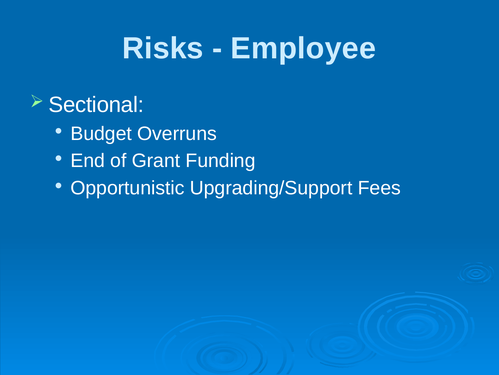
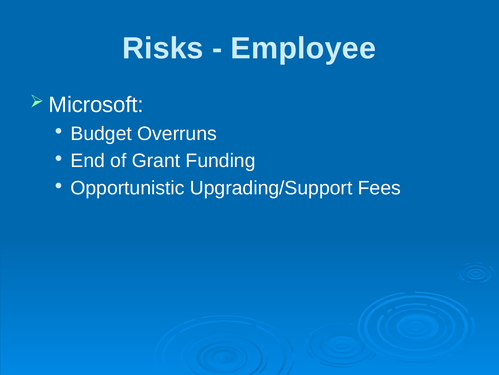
Sectional: Sectional -> Microsoft
